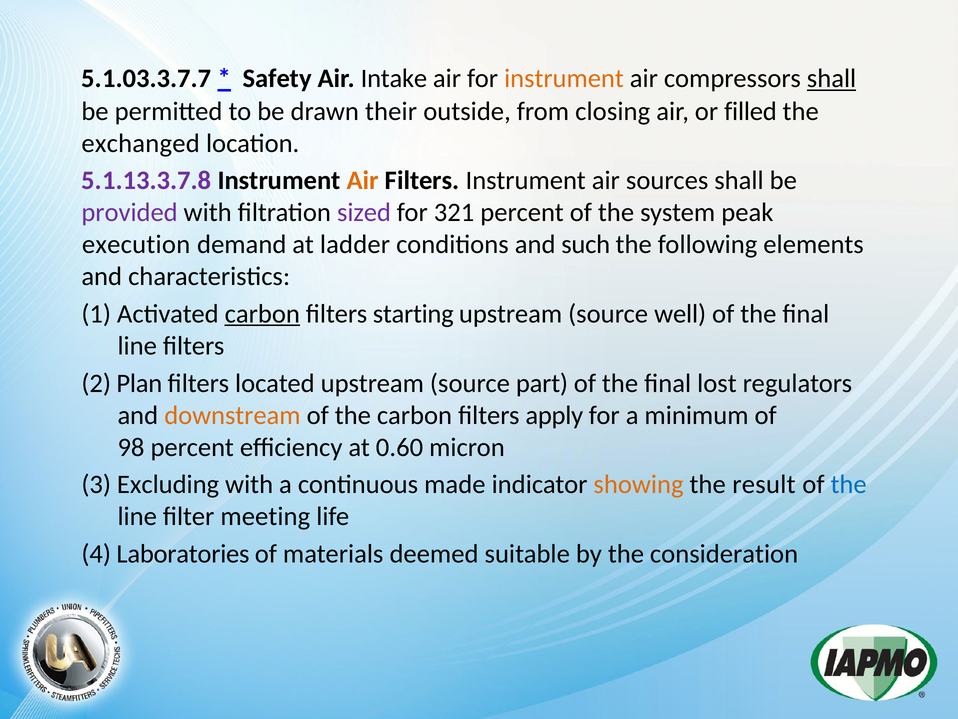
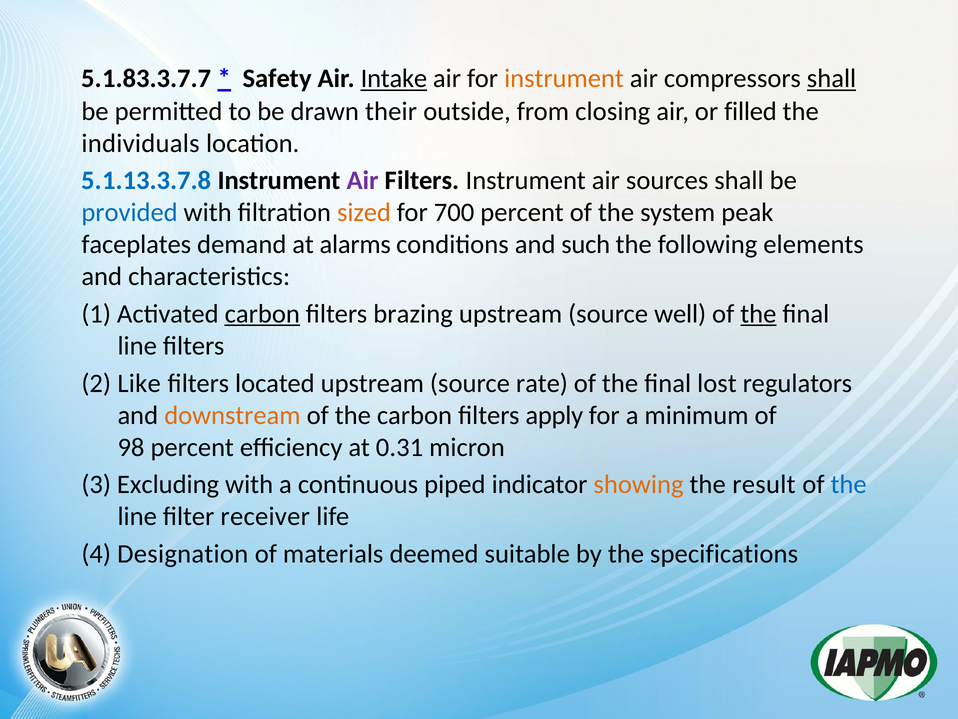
5.1.03.3.7.7: 5.1.03.3.7.7 -> 5.1.83.3.7.7
Intake underline: none -> present
exchanged: exchanged -> individuals
5.1.13.3.7.8 colour: purple -> blue
Air at (363, 180) colour: orange -> purple
provided colour: purple -> blue
sized colour: purple -> orange
321: 321 -> 700
execution: execution -> faceplates
ladder: ladder -> alarms
starting: starting -> brazing
the at (758, 314) underline: none -> present
Plan: Plan -> Like
part: part -> rate
0.60: 0.60 -> 0.31
made: made -> piped
meeting: meeting -> receiver
Laboratories: Laboratories -> Designation
consideration: consideration -> specifications
